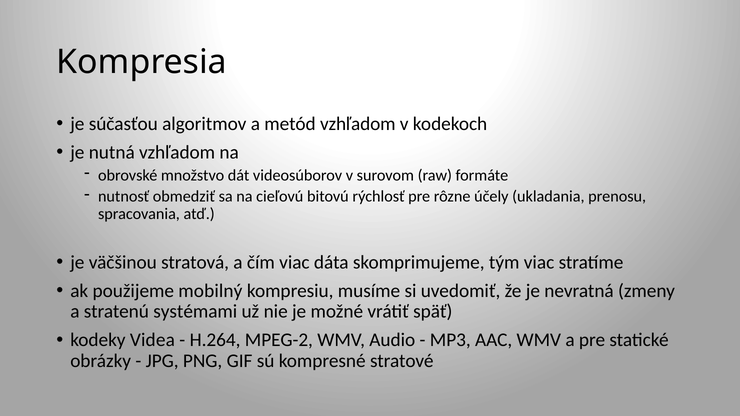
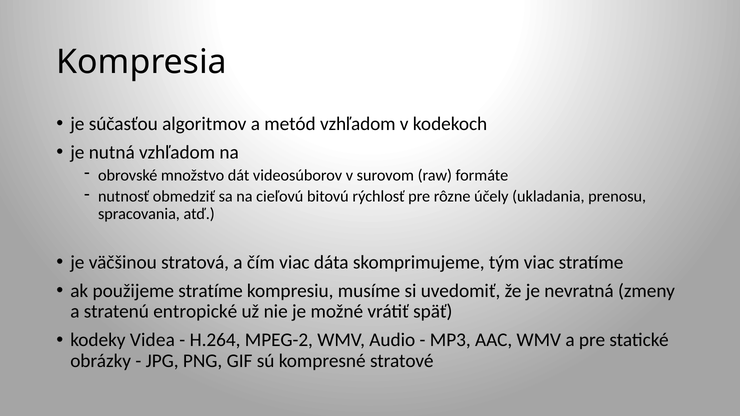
použijeme mobilný: mobilný -> stratíme
systémami: systémami -> entropické
